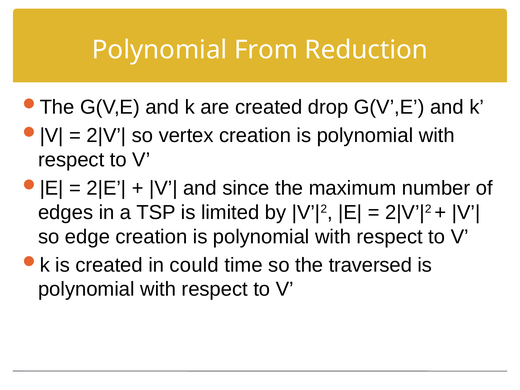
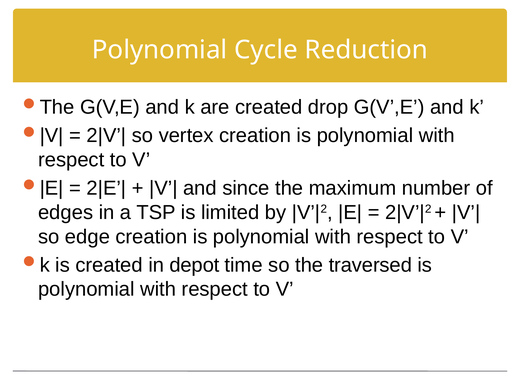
From: From -> Cycle
could: could -> depot
